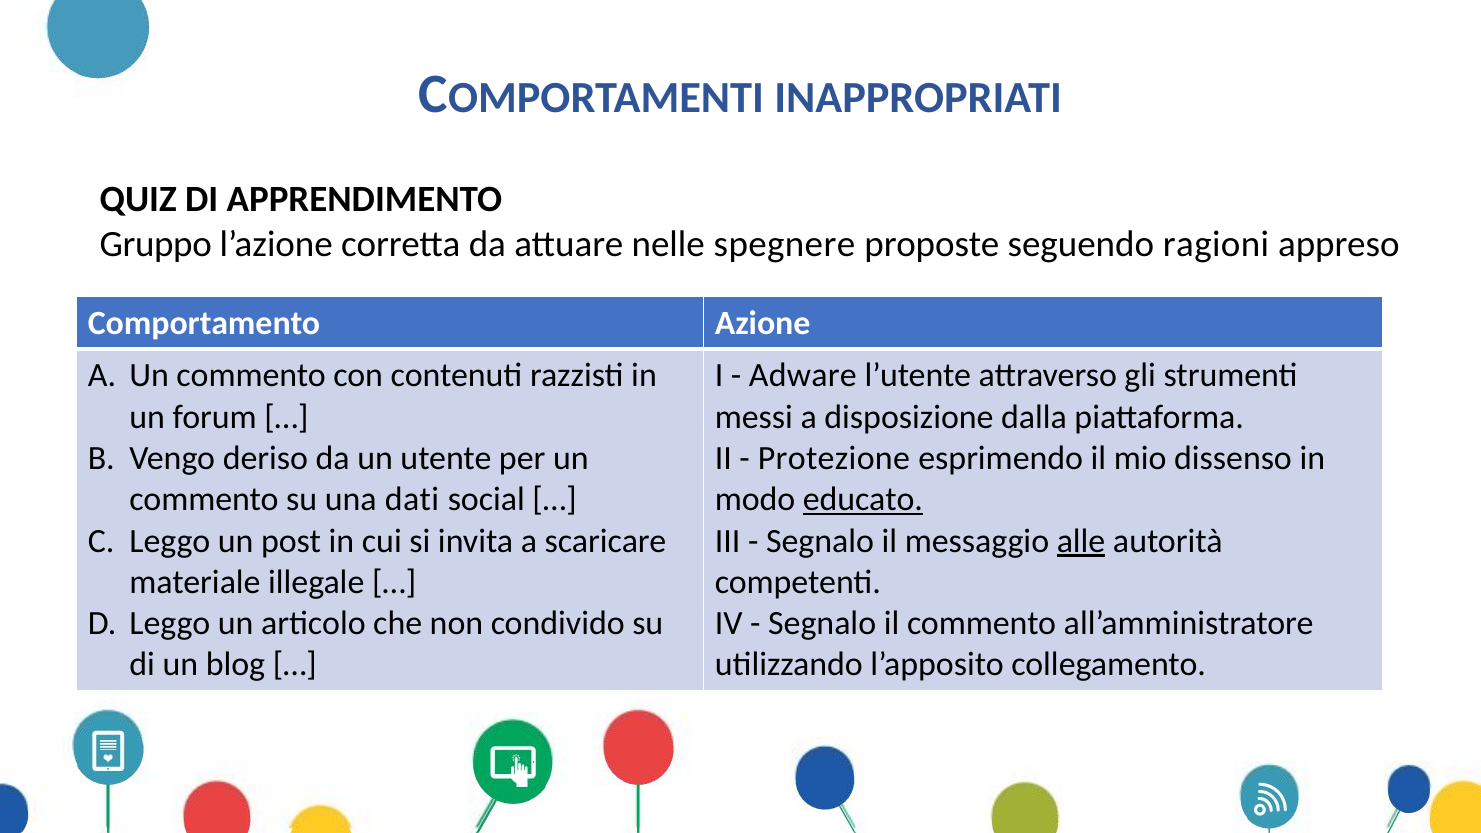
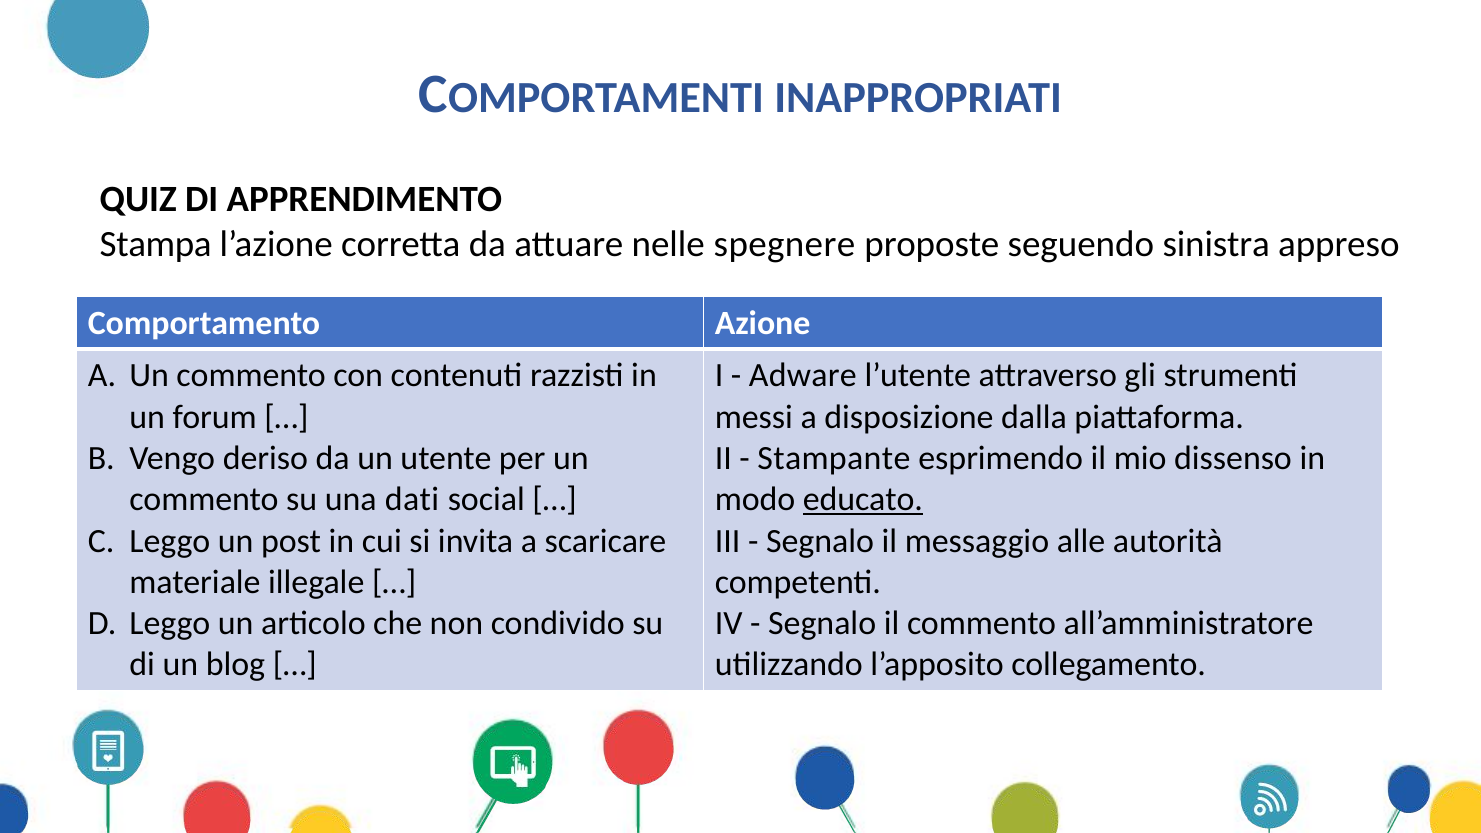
Gruppo: Gruppo -> Stampa
ragioni: ragioni -> sinistra
Protezione: Protezione -> Stampante
alle underline: present -> none
